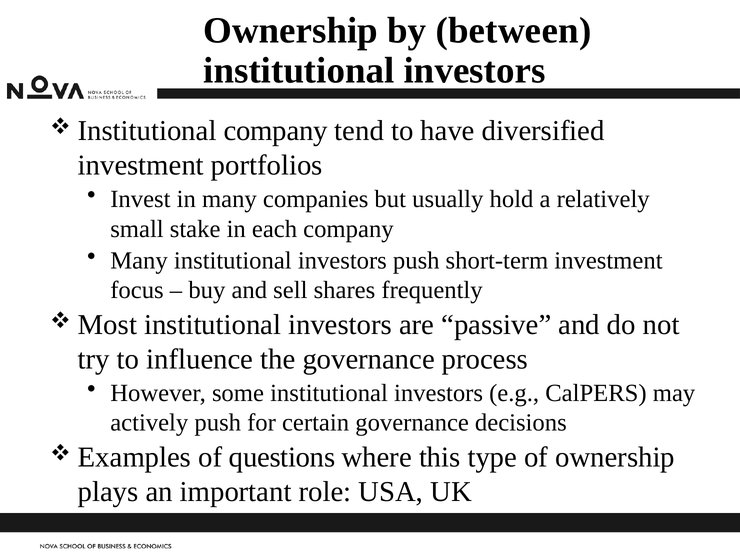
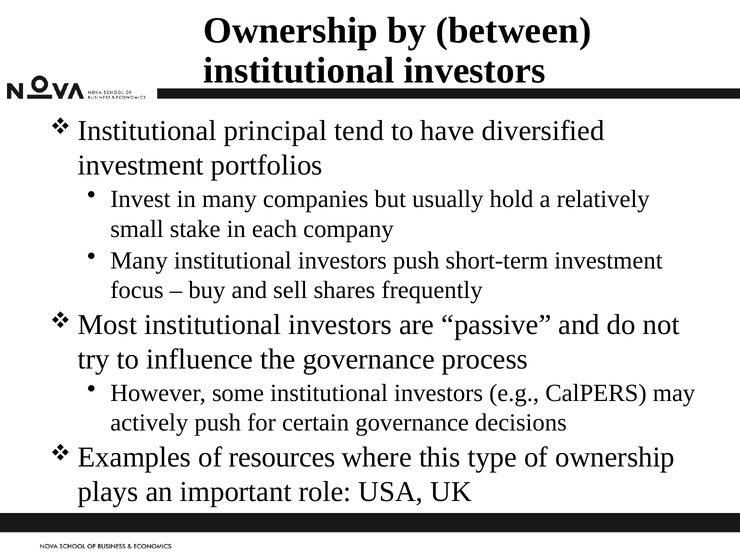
Institutional company: company -> principal
questions: questions -> resources
